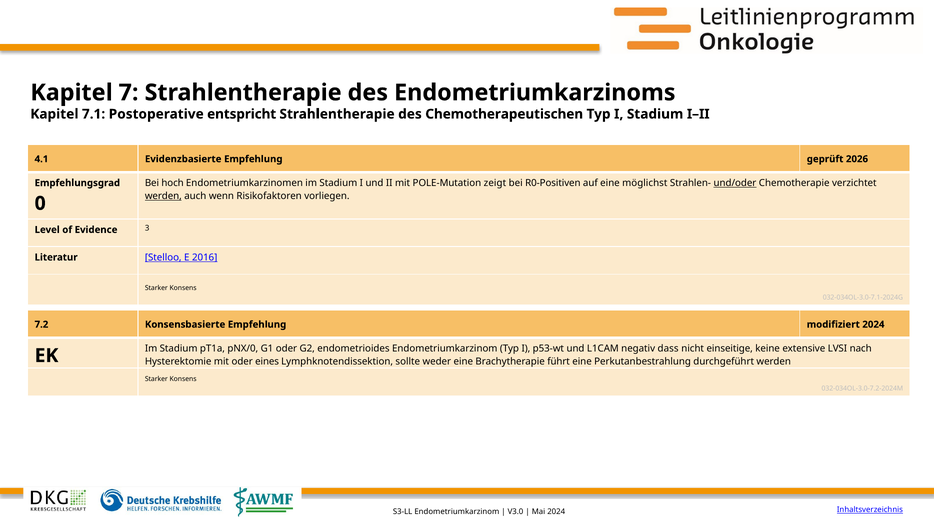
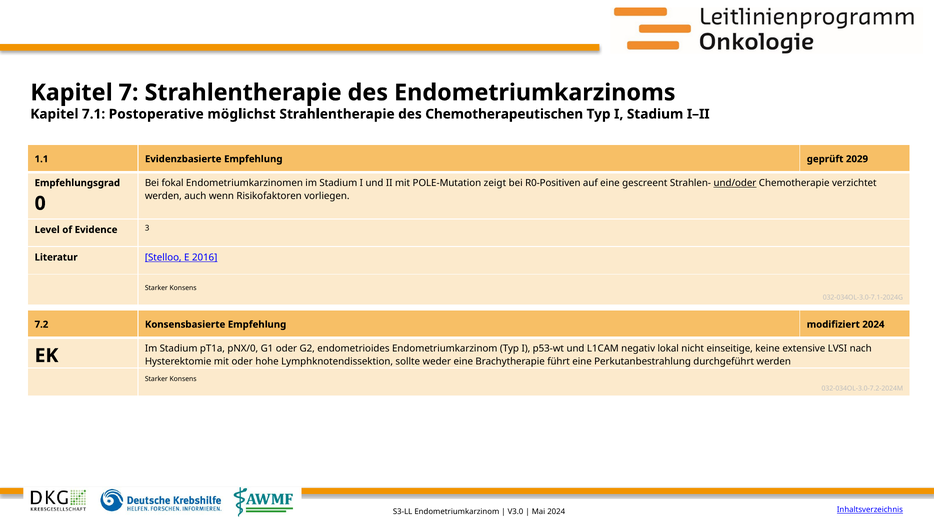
entspricht: entspricht -> möglichst
4.1: 4.1 -> 1.1
2026: 2026 -> 2029
hoch: hoch -> fokal
möglichst: möglichst -> gescreent
werden at (163, 196) underline: present -> none
dass: dass -> lokal
eines: eines -> hohe
